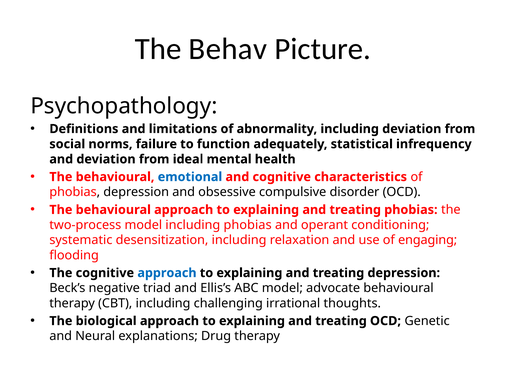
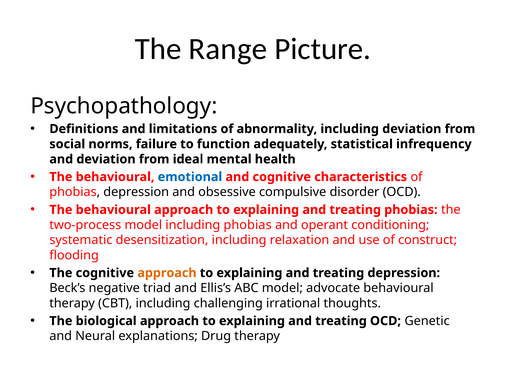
Behav: Behav -> Range
engaging: engaging -> construct
approach at (167, 273) colour: blue -> orange
